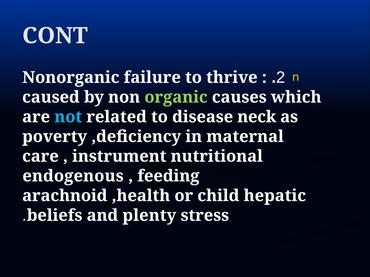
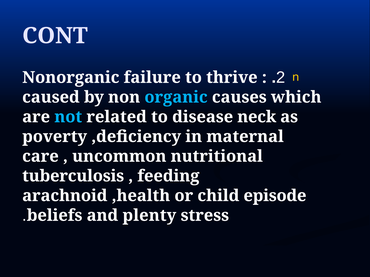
organic colour: light green -> light blue
instrument: instrument -> uncommon
endogenous: endogenous -> tuberculosis
hepatic: hepatic -> episode
